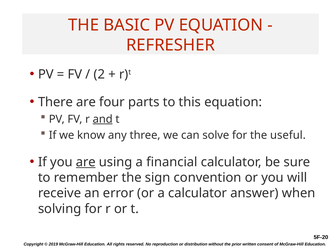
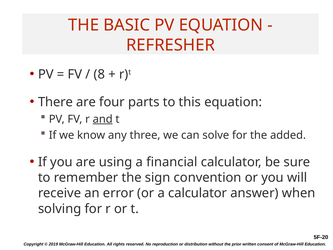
2: 2 -> 8
useful: useful -> added
are at (86, 162) underline: present -> none
